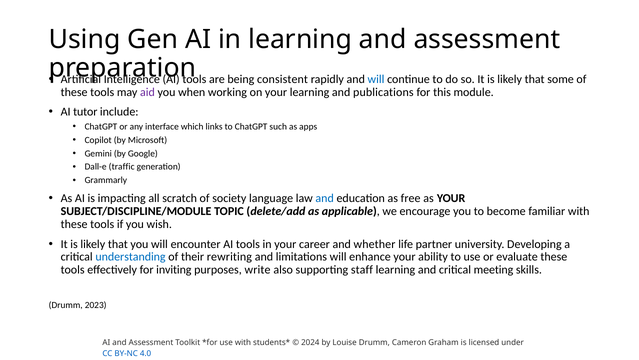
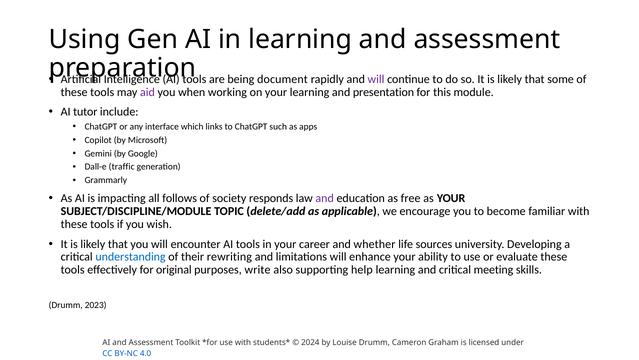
consistent: consistent -> document
will at (376, 79) colour: blue -> purple
publications: publications -> presentation
scratch: scratch -> follows
language: language -> responds
and at (325, 198) colour: blue -> purple
partner: partner -> sources
inviting: inviting -> original
staff: staff -> help
